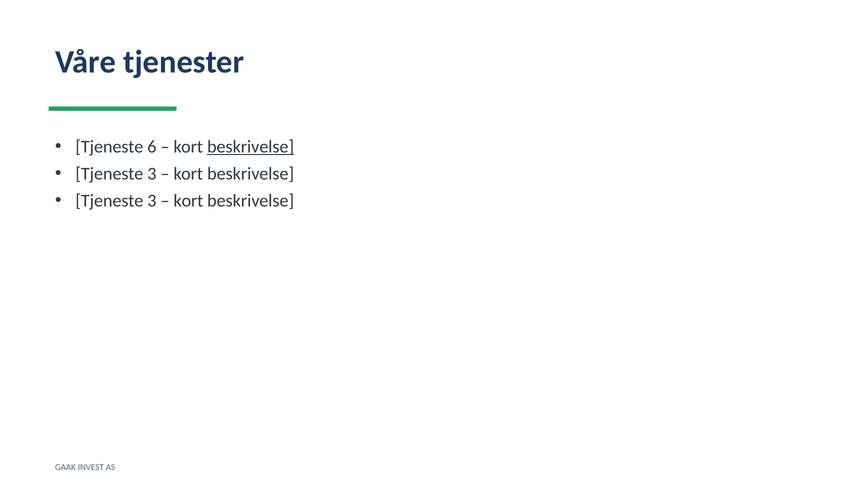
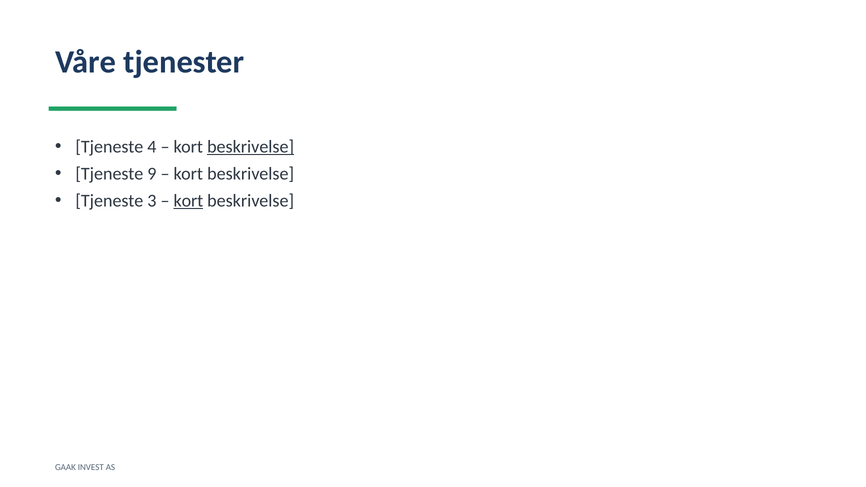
6: 6 -> 4
3 at (152, 174): 3 -> 9
kort at (188, 201) underline: none -> present
